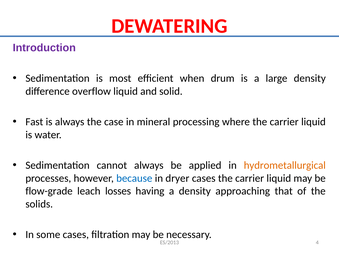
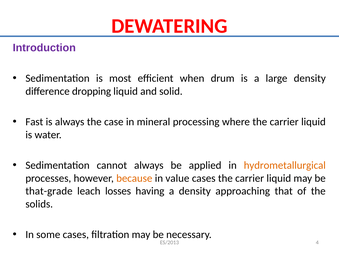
overflow: overflow -> dropping
because colour: blue -> orange
dryer: dryer -> value
flow-grade: flow-grade -> that-grade
